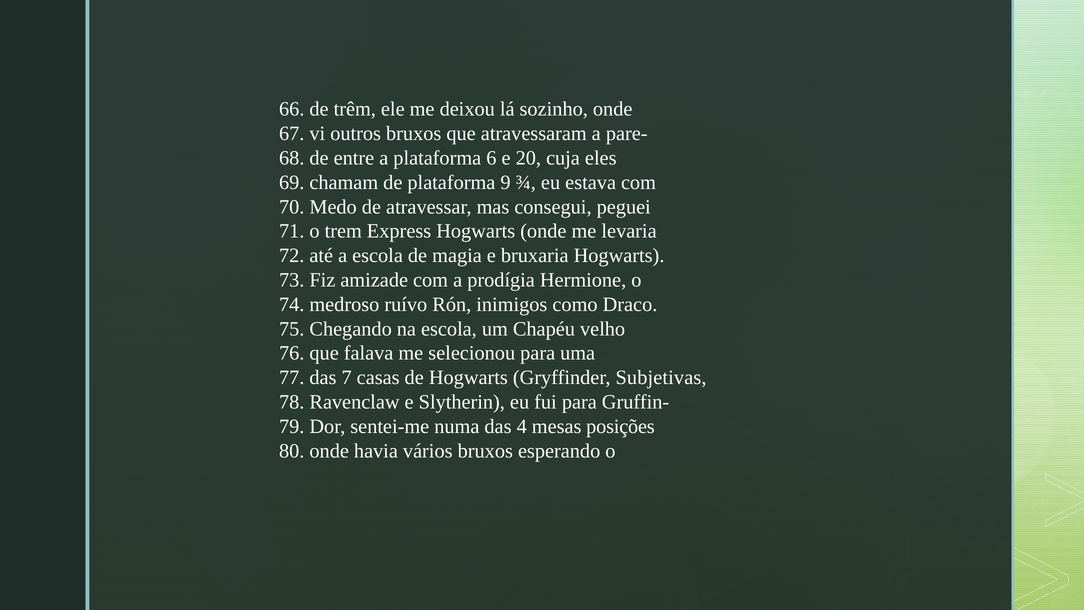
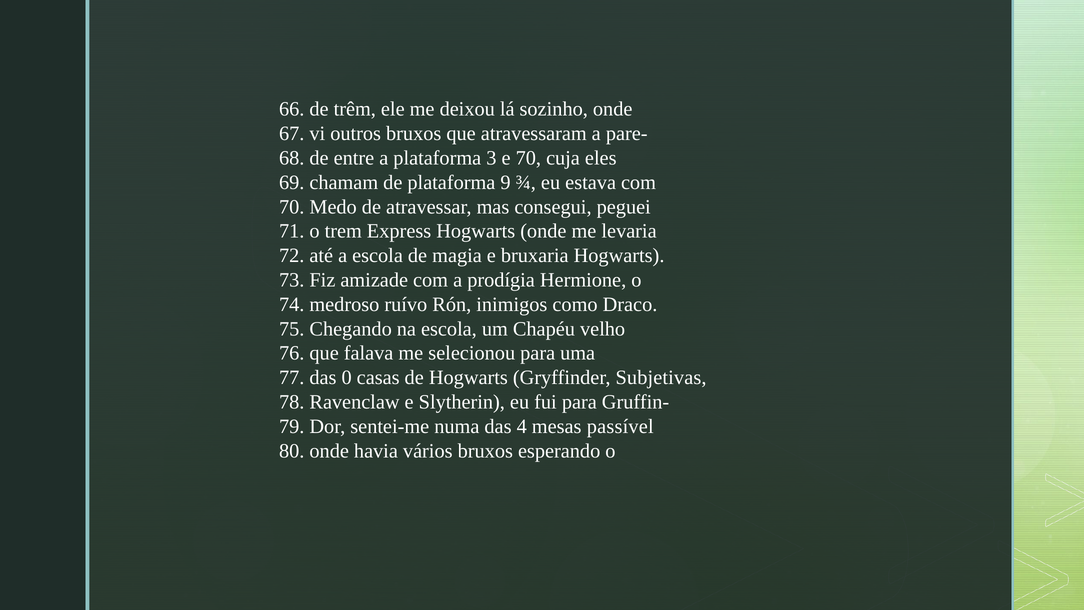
6: 6 -> 3
e 20: 20 -> 70
7: 7 -> 0
posições: posições -> passível
